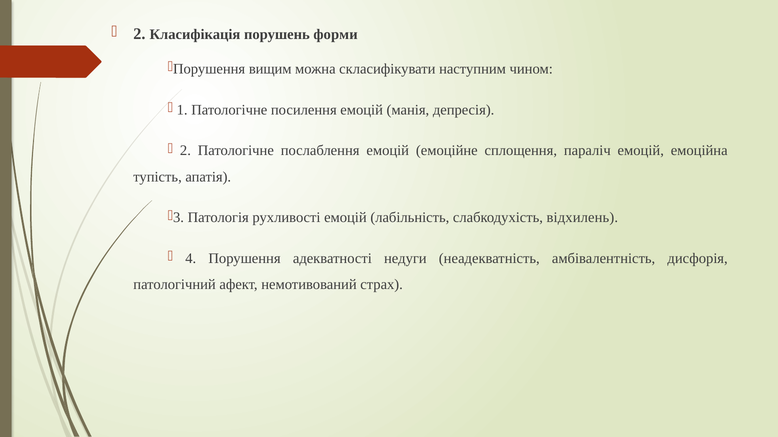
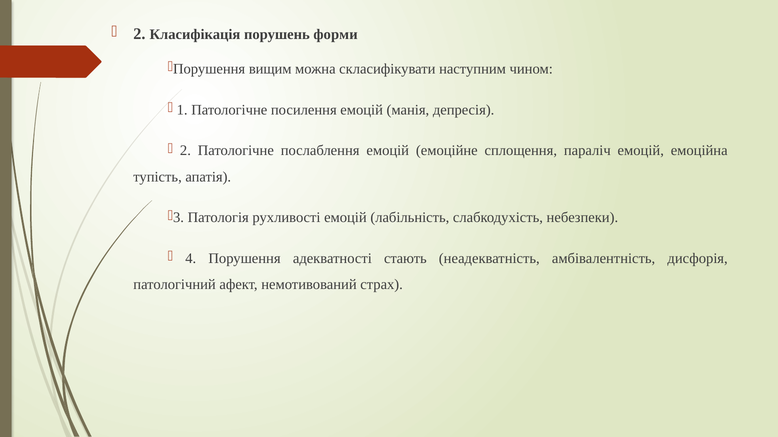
відхилень: відхилень -> небезпеки
недуги: недуги -> стають
